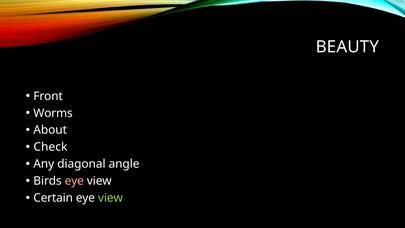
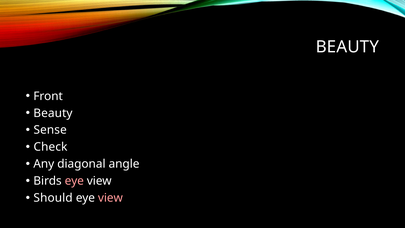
Worms at (53, 113): Worms -> Beauty
About: About -> Sense
Certain: Certain -> Should
view at (110, 198) colour: light green -> pink
